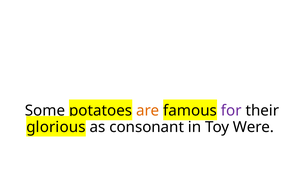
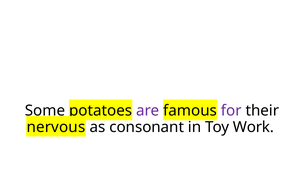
are colour: orange -> purple
glorious: glorious -> nervous
Were: Were -> Work
